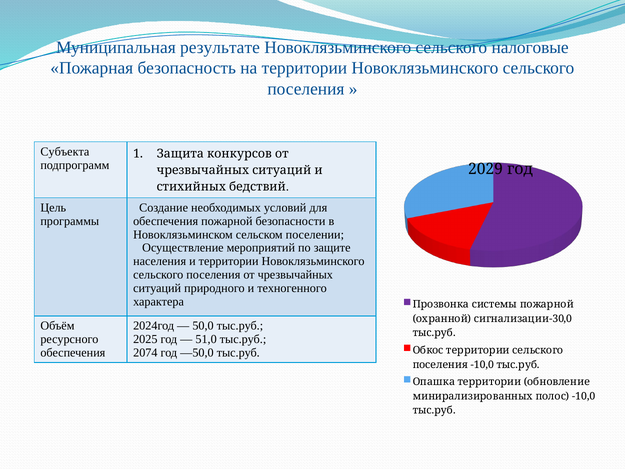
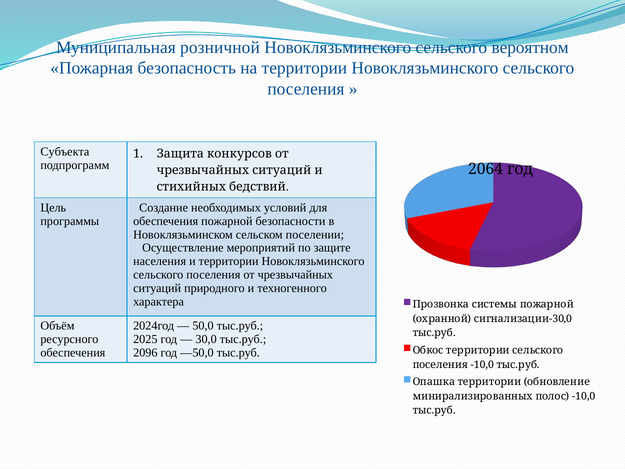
результате: результате -> розничной
налоговые: налоговые -> вероятном
2029: 2029 -> 2064
51,0: 51,0 -> 30,0
2074: 2074 -> 2096
